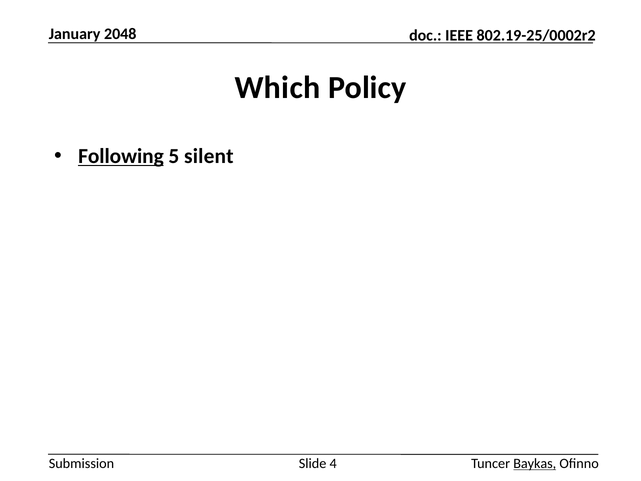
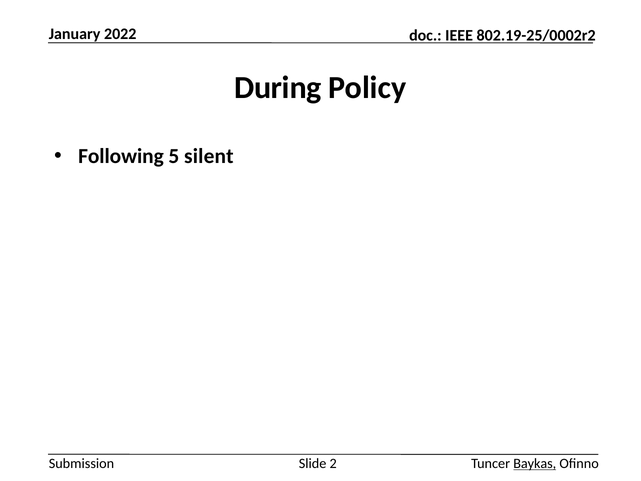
2048: 2048 -> 2022
Which: Which -> During
Following underline: present -> none
4: 4 -> 2
